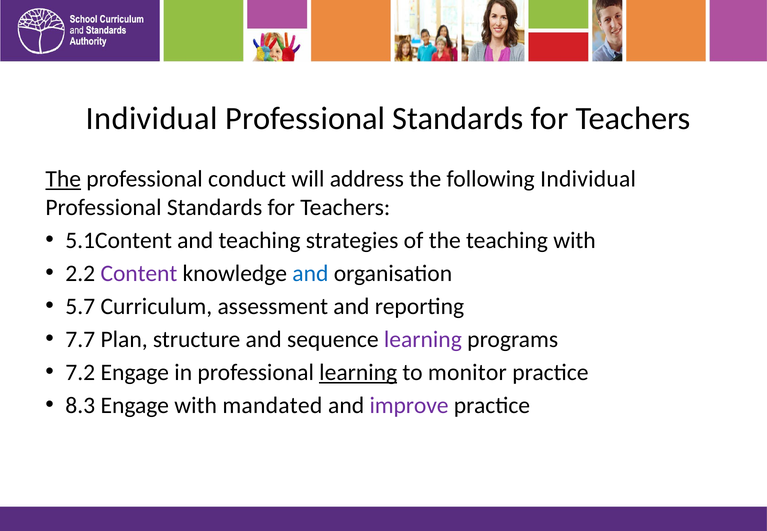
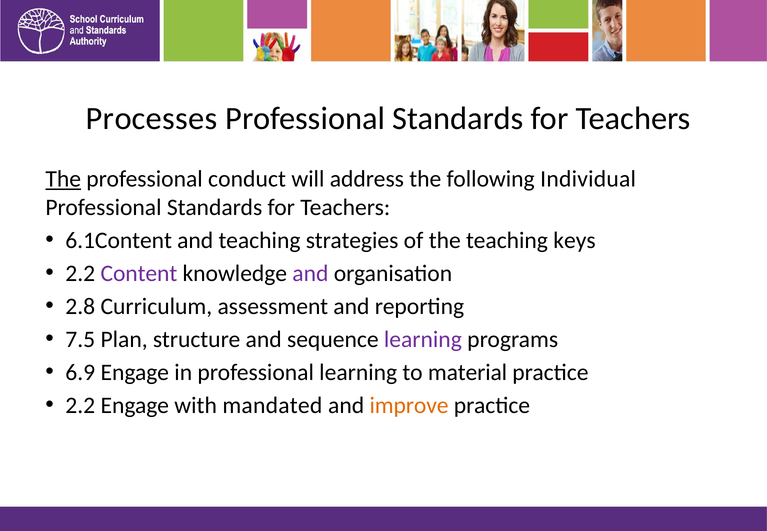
Individual at (152, 119): Individual -> Processes
5.1Content: 5.1Content -> 6.1Content
teaching with: with -> keys
and at (310, 273) colour: blue -> purple
5.7: 5.7 -> 2.8
7.7: 7.7 -> 7.5
7.2: 7.2 -> 6.9
learning at (358, 372) underline: present -> none
monitor: monitor -> material
8.3 at (80, 405): 8.3 -> 2.2
improve colour: purple -> orange
